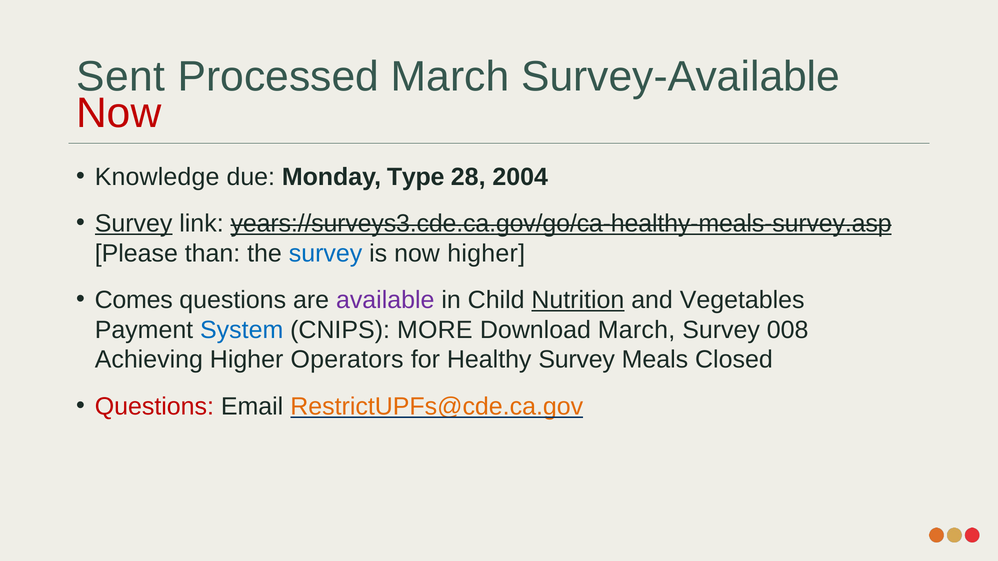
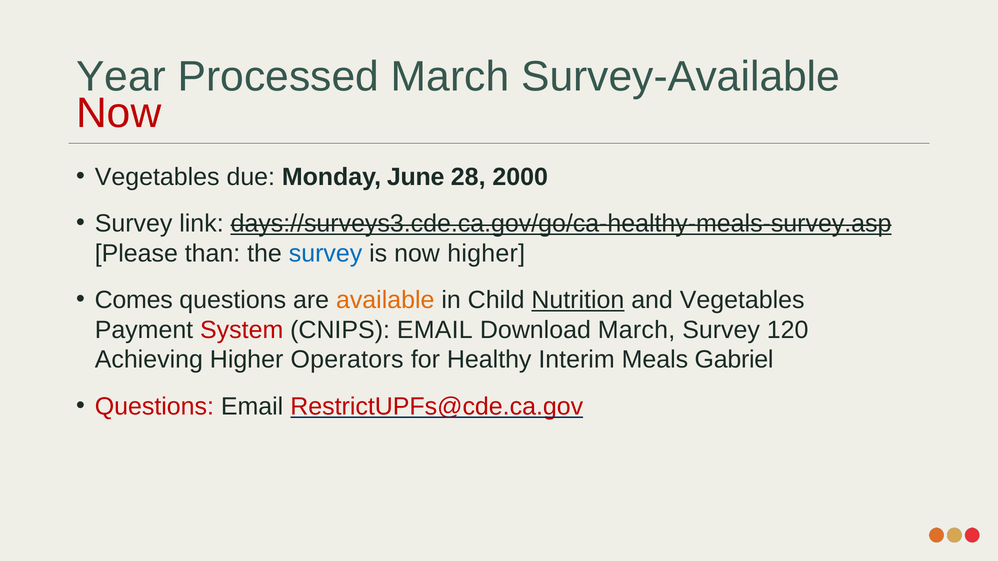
Sent: Sent -> Year
Knowledge at (157, 177): Knowledge -> Vegetables
Type: Type -> June
2004: 2004 -> 2000
Survey at (134, 224) underline: present -> none
years://surveys3.cde.ca.gov/go/ca-healthy-meals-survey.asp: years://surveys3.cde.ca.gov/go/ca-healthy-meals-survey.asp -> days://surveys3.cde.ca.gov/go/ca-healthy-meals-survey.asp
available colour: purple -> orange
System colour: blue -> red
CNIPS MORE: MORE -> EMAIL
008: 008 -> 120
Healthy Survey: Survey -> Interim
Closed: Closed -> Gabriel
RestrictUPFs@cde.ca.gov colour: orange -> red
